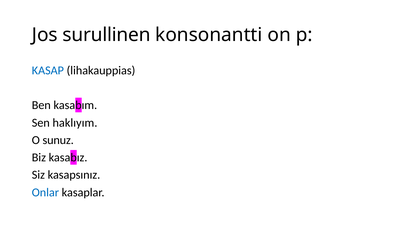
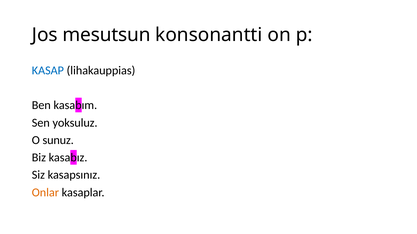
surullinen: surullinen -> mesutsun
haklıyım: haklıyım -> yoksuluz
Onlar colour: blue -> orange
